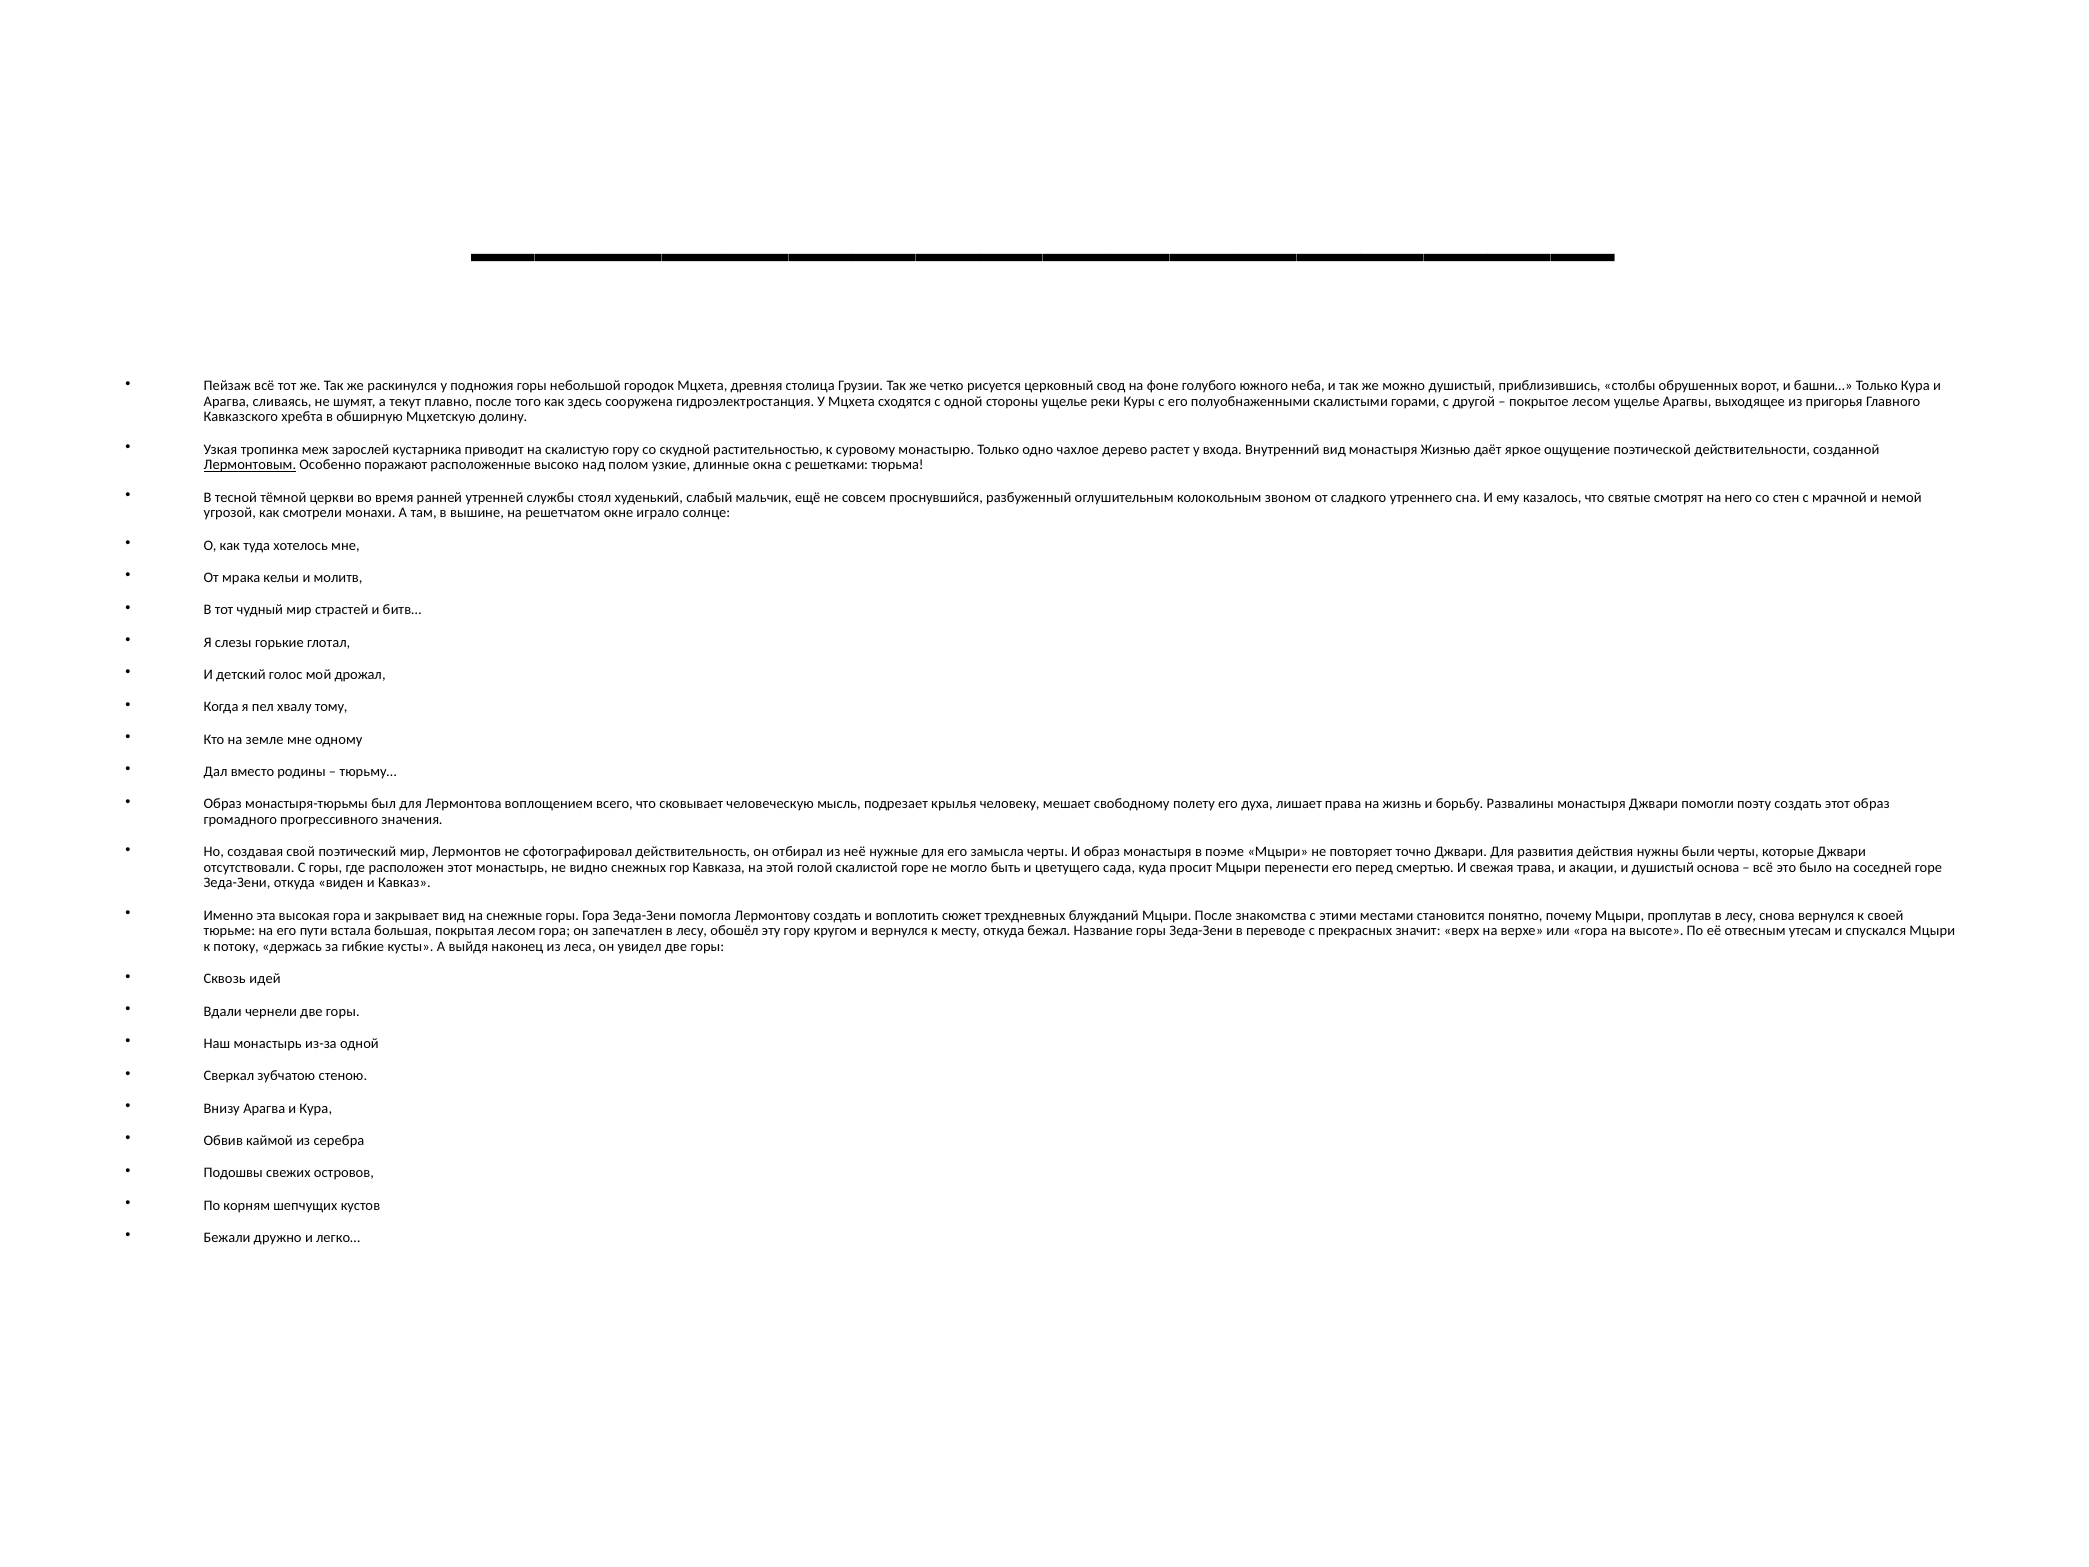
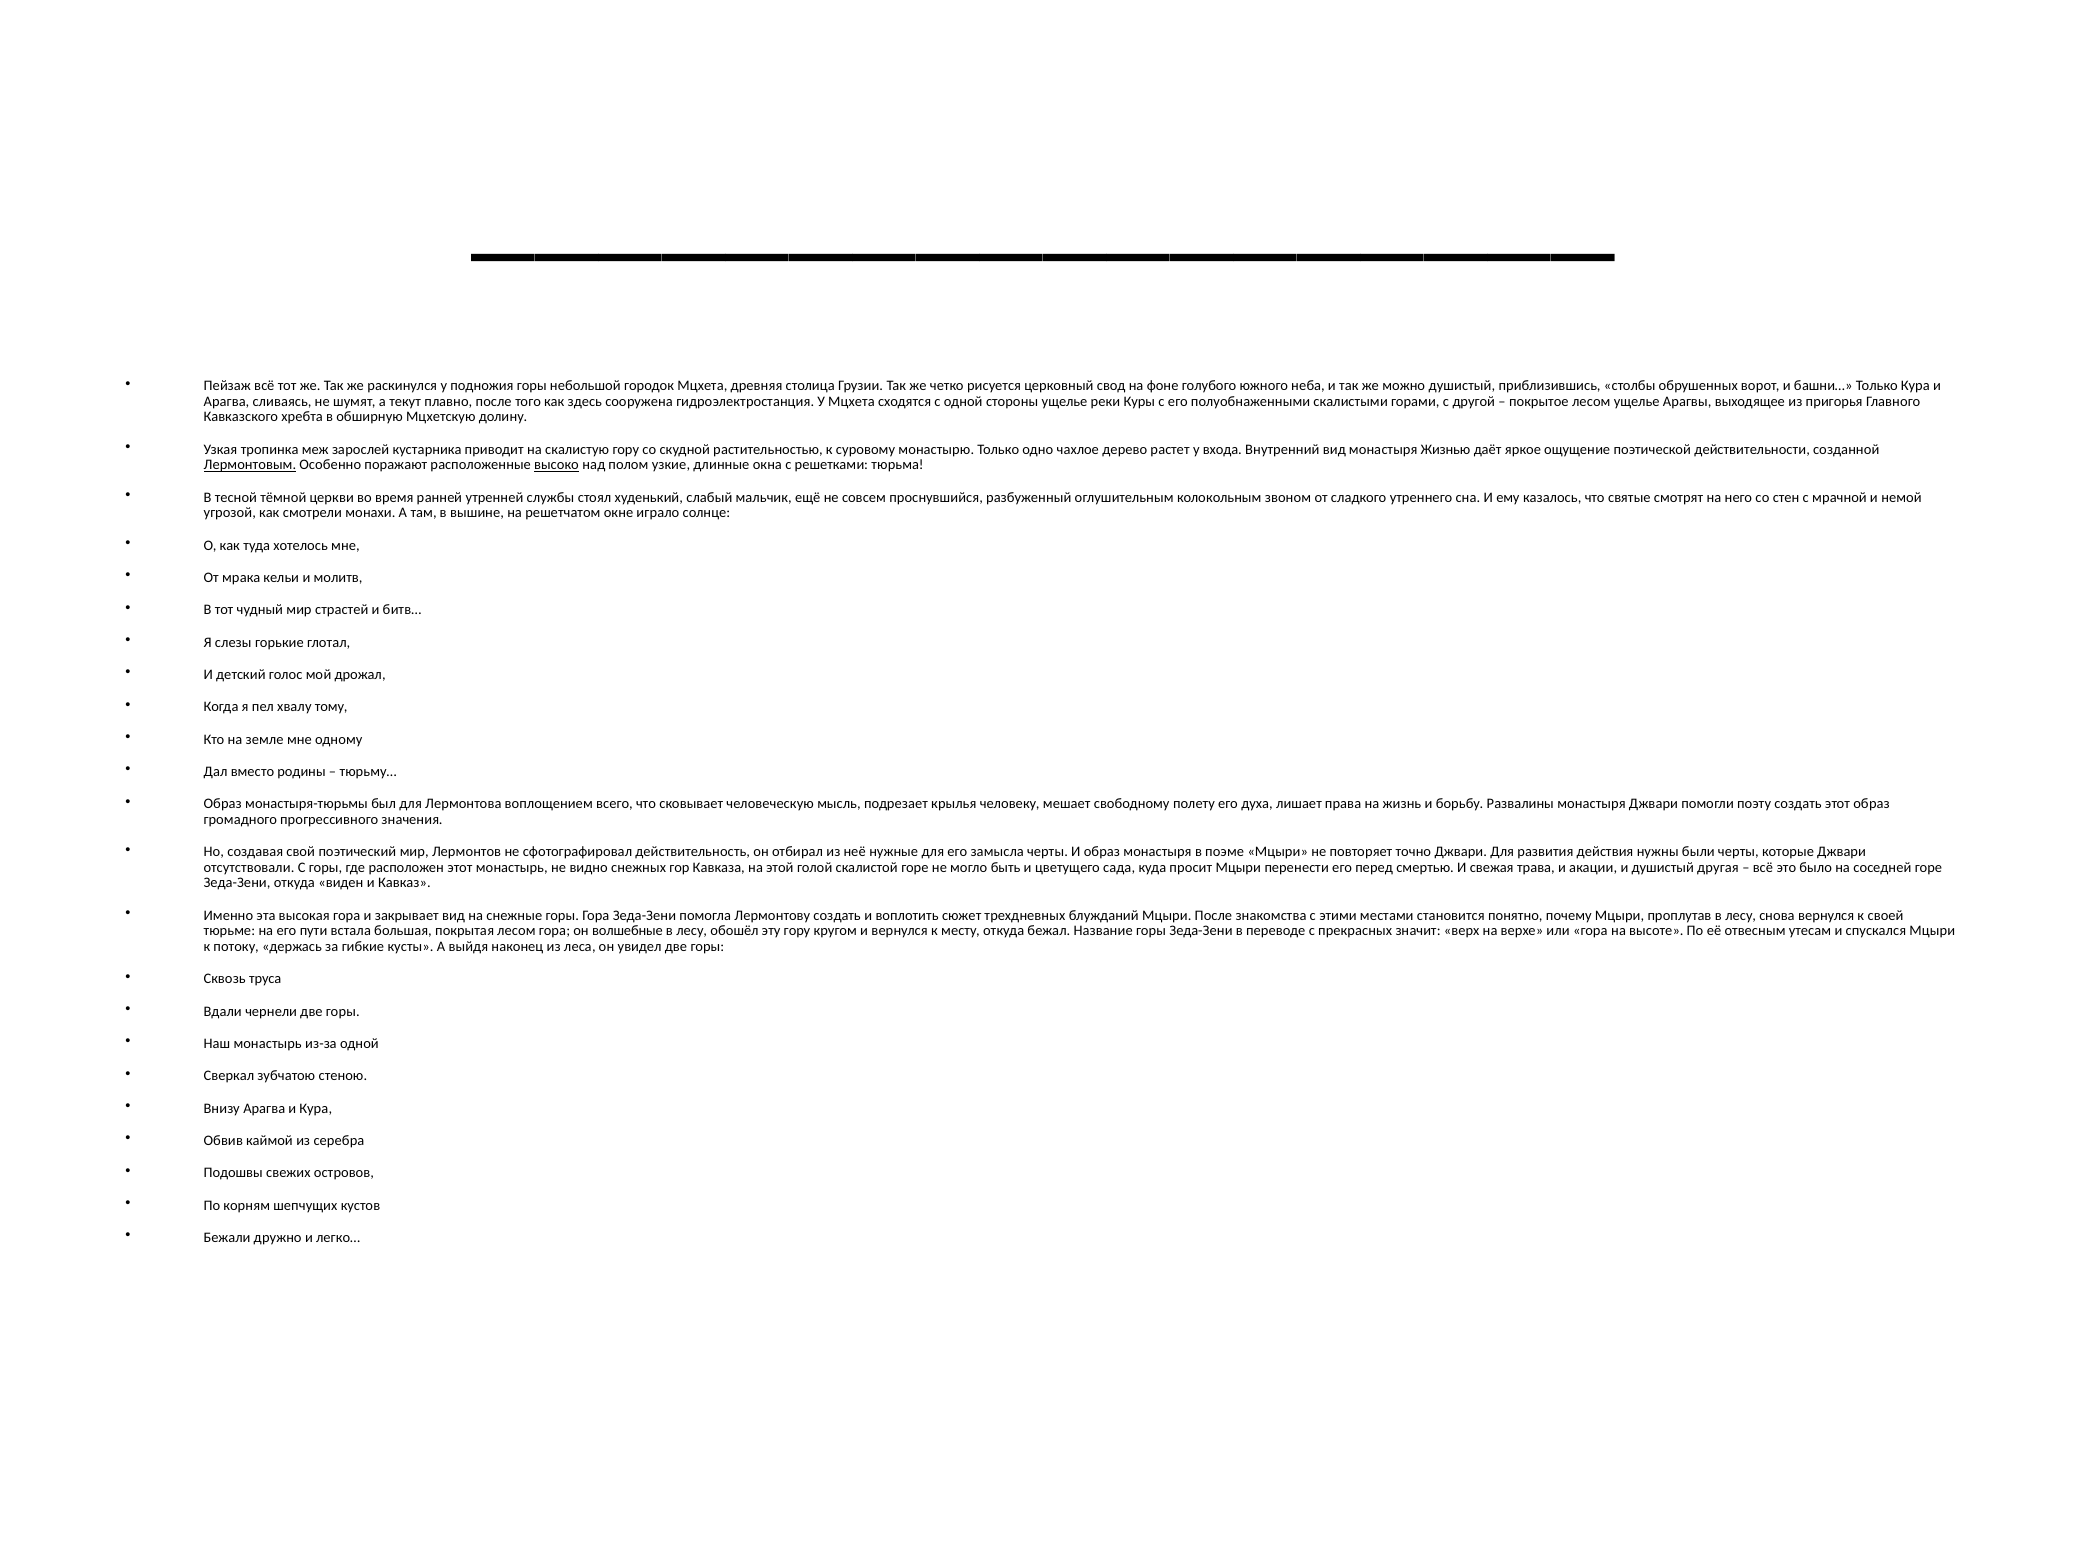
высоко underline: none -> present
основа: основа -> другая
запечатлен: запечатлен -> волшебные
идей: идей -> труса
